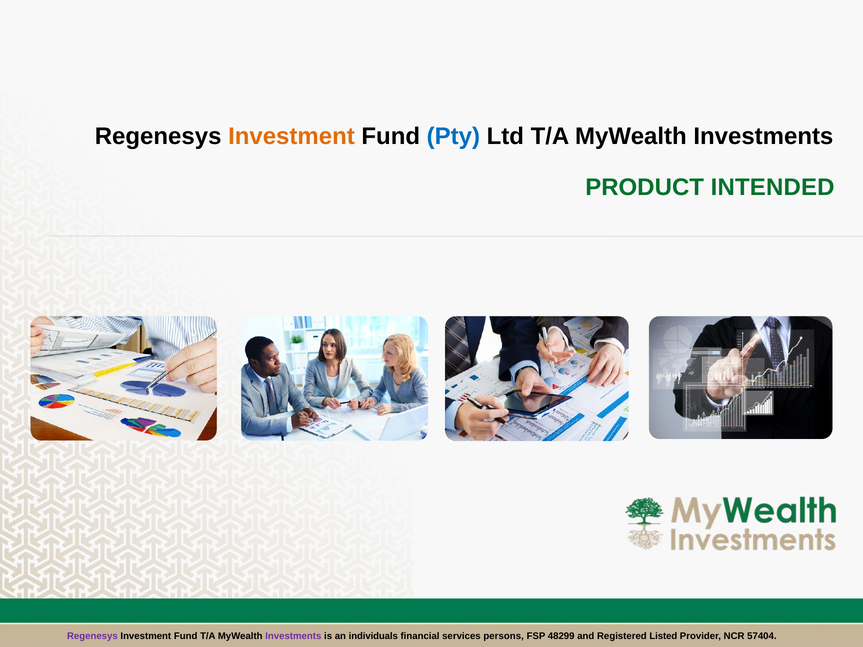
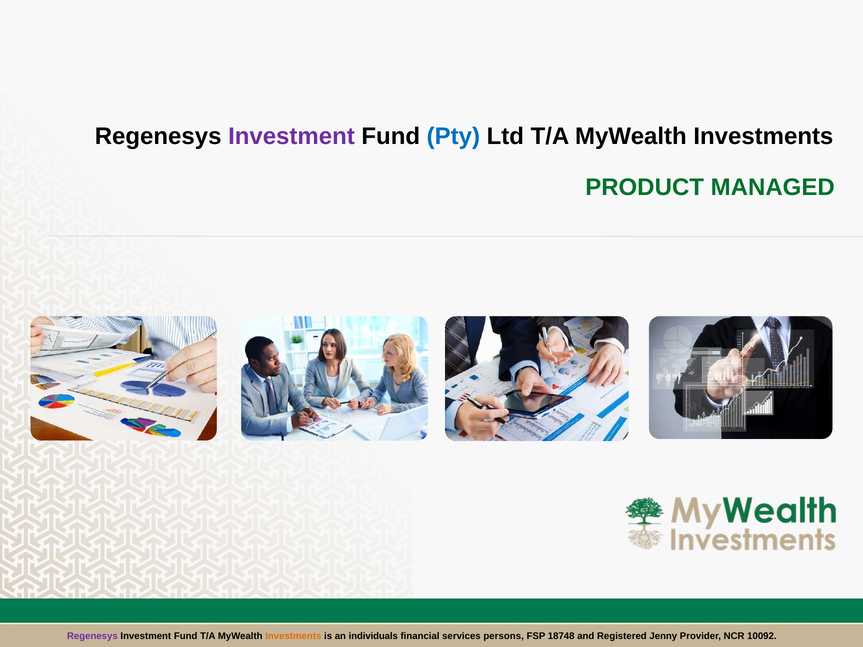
Investment at (291, 136) colour: orange -> purple
INTENDED: INTENDED -> MANAGED
Investments at (293, 636) colour: purple -> orange
48299: 48299 -> 18748
Listed: Listed -> Jenny
57404: 57404 -> 10092
